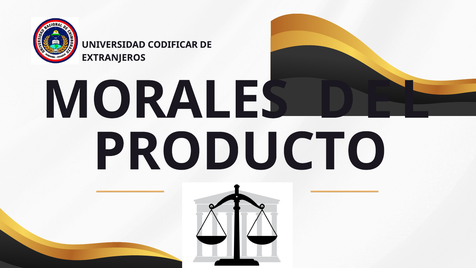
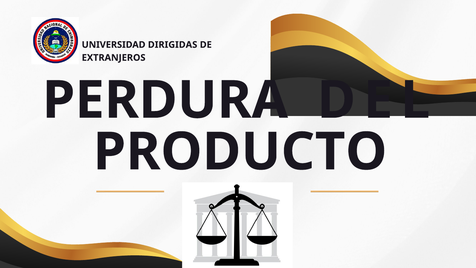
CODIFICAR: CODIFICAR -> DIRIGIDAS
MORALES: MORALES -> PERDURA
